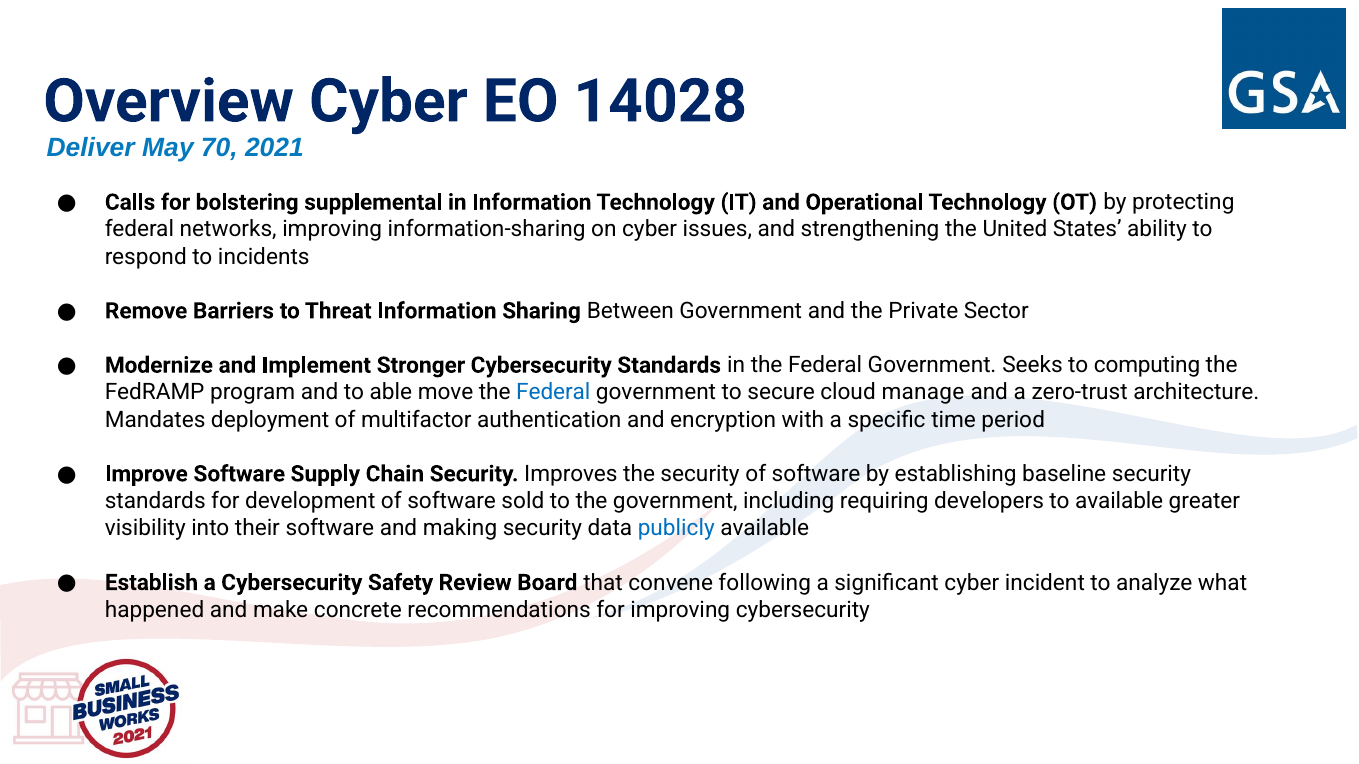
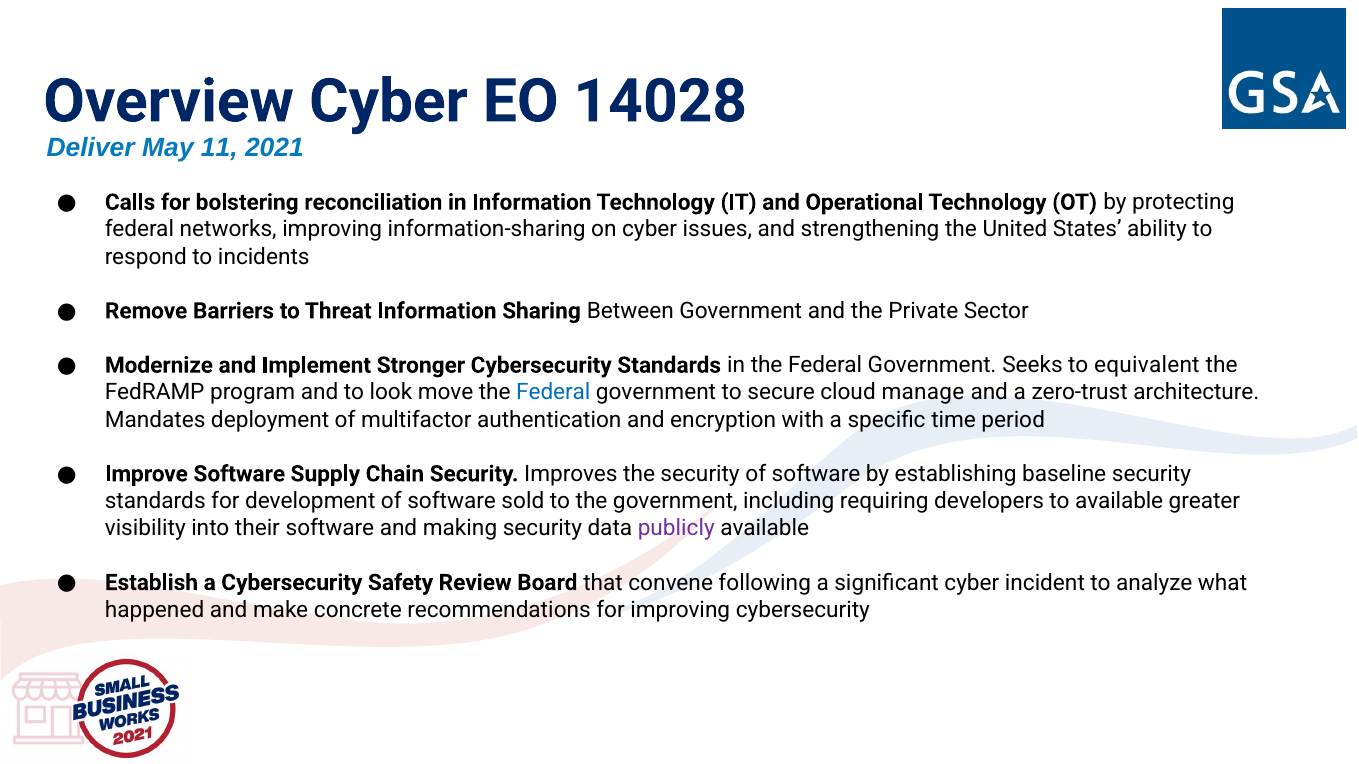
70: 70 -> 11
supplemental: supplemental -> reconciliation
computing: computing -> equivalent
able: able -> look
publicly colour: blue -> purple
